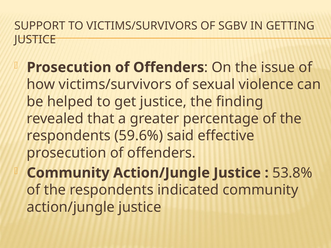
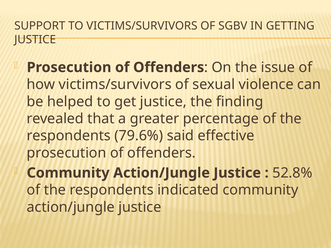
59.6%: 59.6% -> 79.6%
53.8%: 53.8% -> 52.8%
